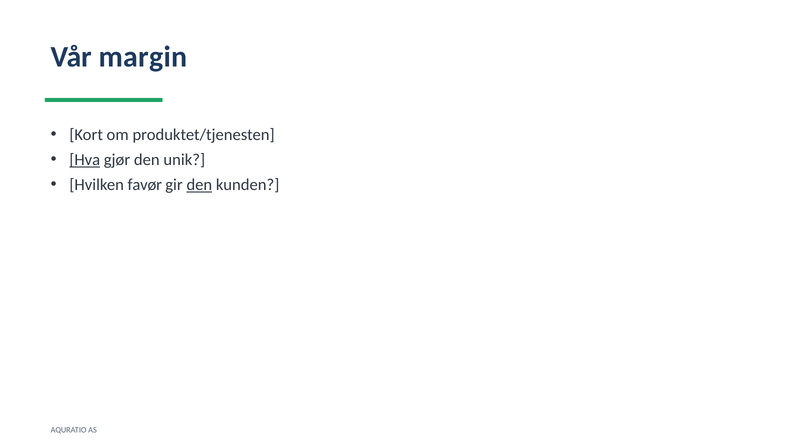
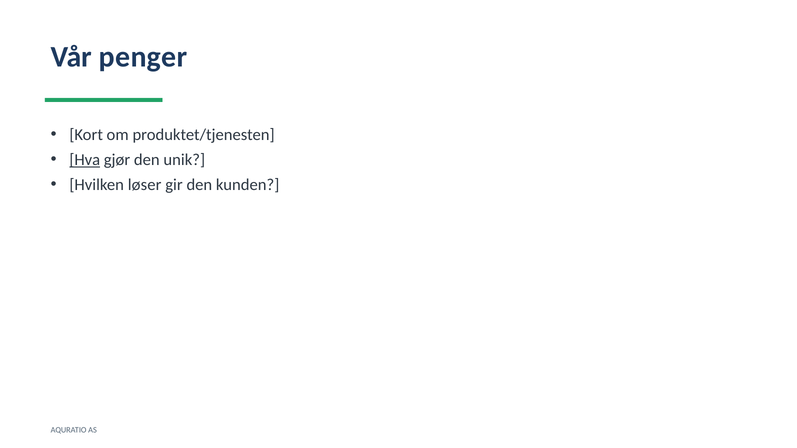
margin: margin -> penger
favør: favør -> løser
den at (199, 185) underline: present -> none
